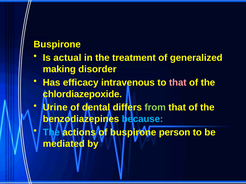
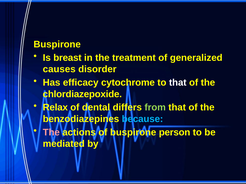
actual: actual -> breast
making: making -> causes
intravenous: intravenous -> cytochrome
that at (178, 83) colour: pink -> white
Urine: Urine -> Relax
The at (51, 133) colour: light blue -> pink
